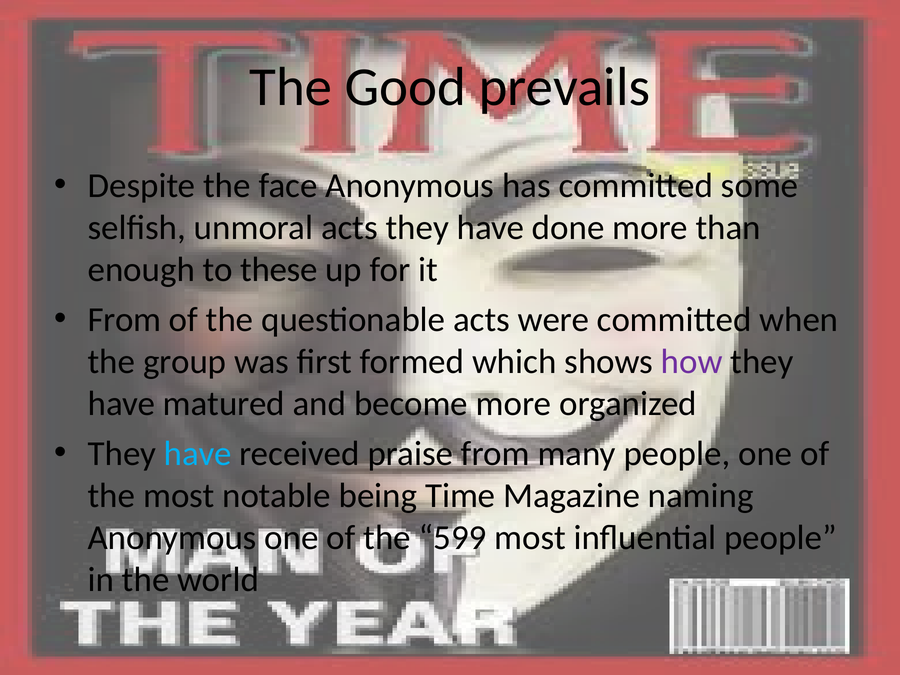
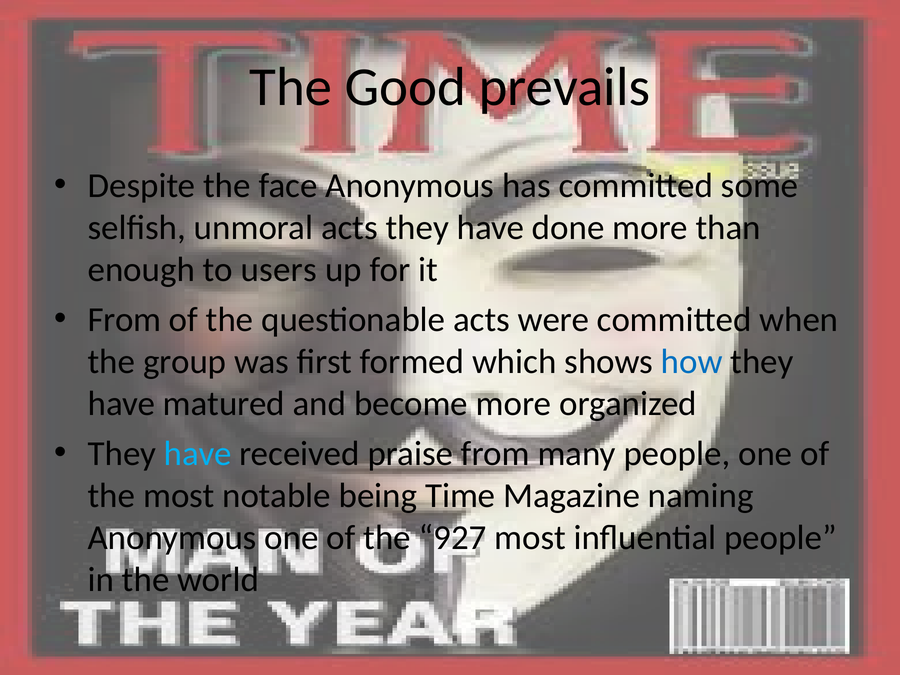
these: these -> users
how colour: purple -> blue
599: 599 -> 927
